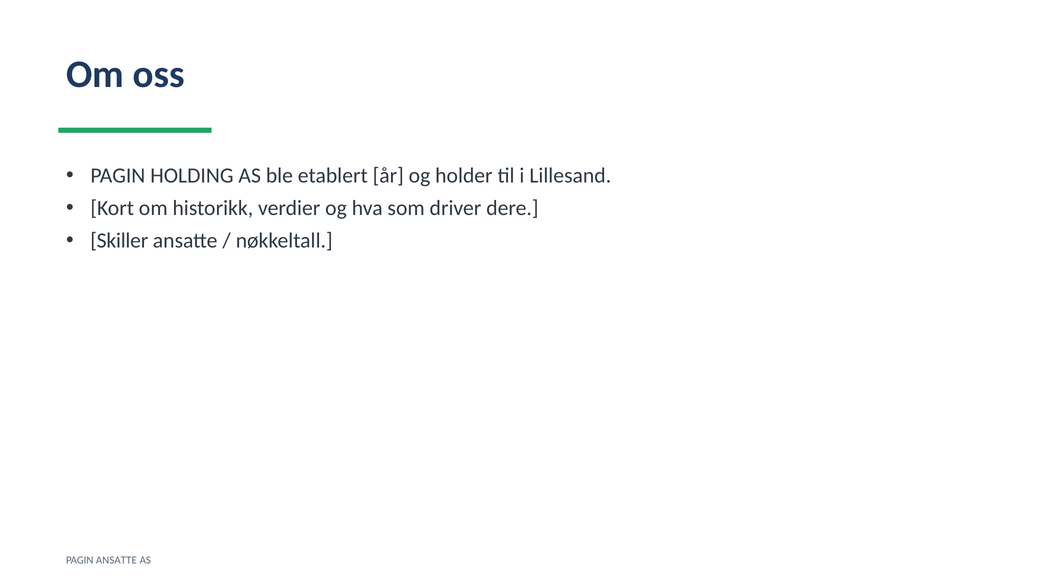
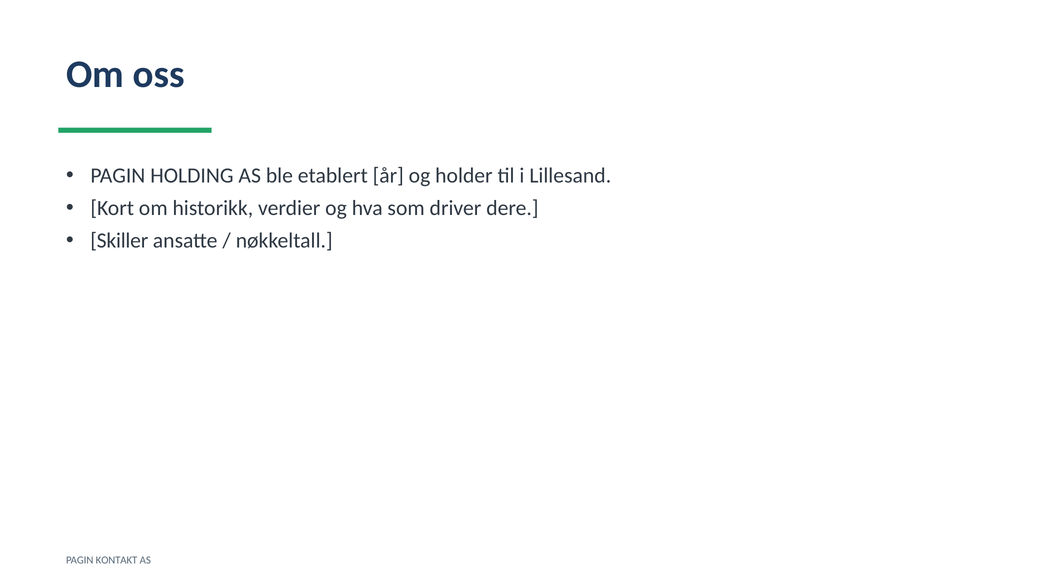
PAGIN ANSATTE: ANSATTE -> KONTAKT
